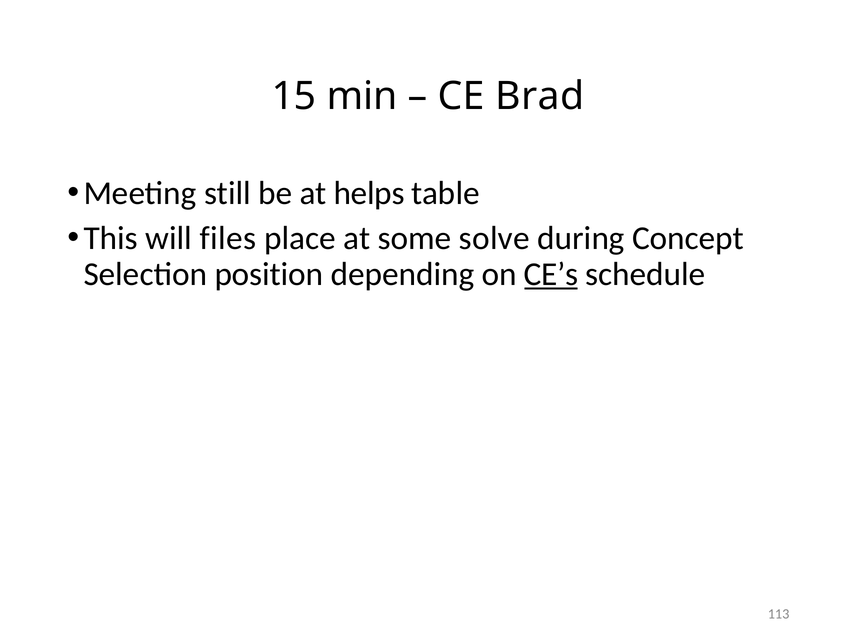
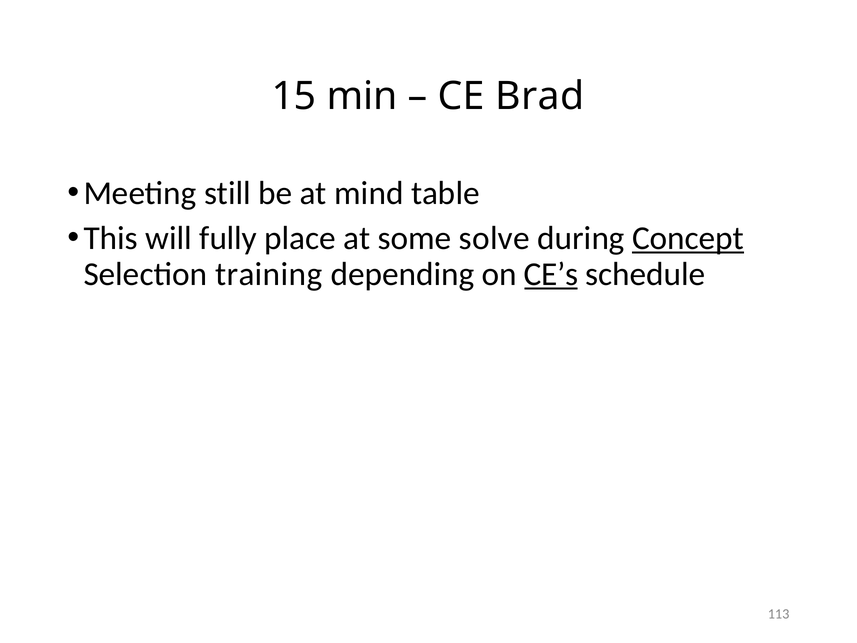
helps: helps -> mind
files: files -> fully
Concept underline: none -> present
position: position -> training
